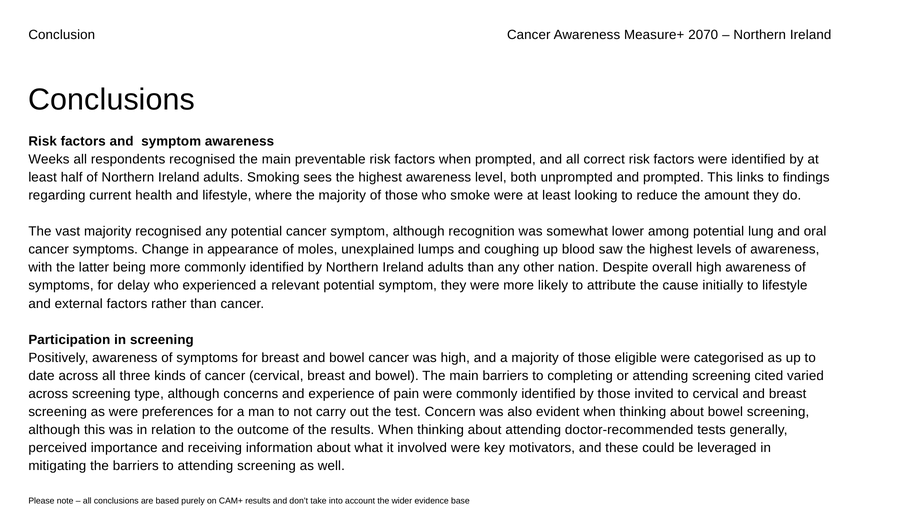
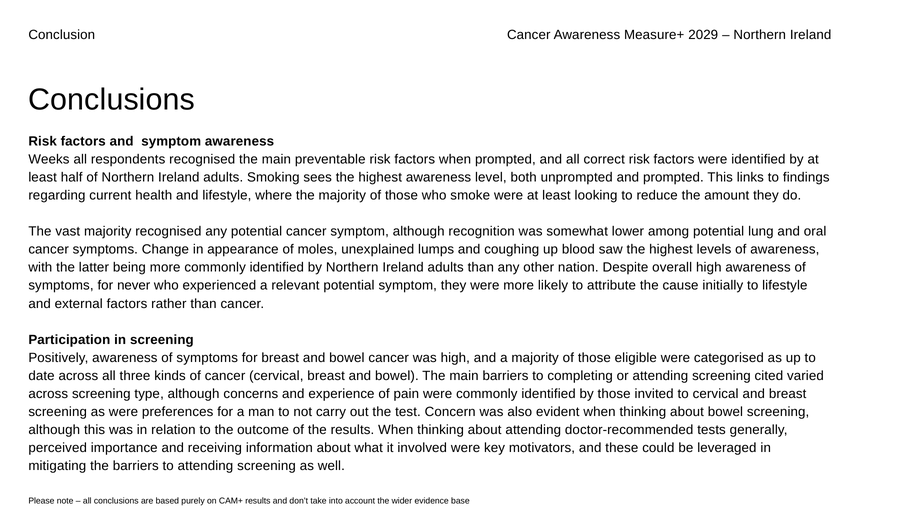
2070: 2070 -> 2029
delay: delay -> never
